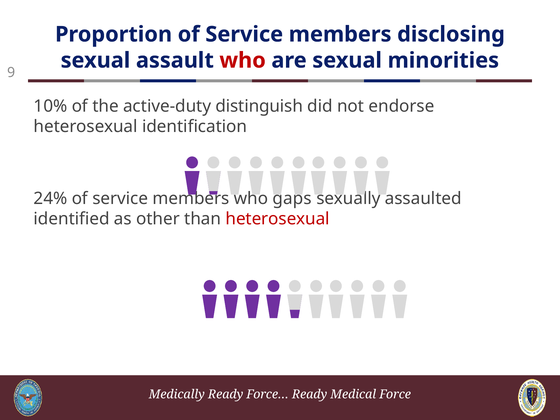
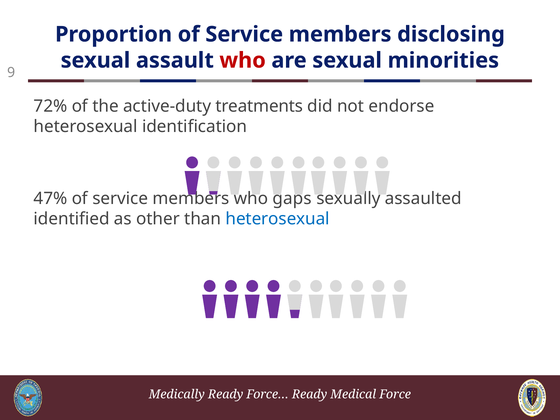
10%: 10% -> 72%
distinguish: distinguish -> treatments
24%: 24% -> 47%
heterosexual at (278, 219) colour: red -> blue
